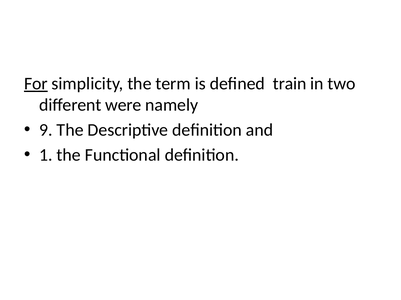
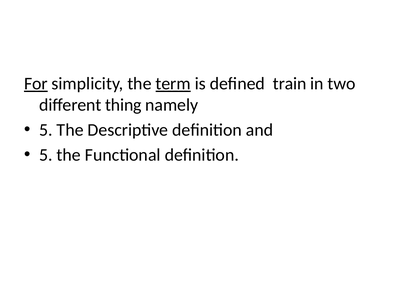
term underline: none -> present
were: were -> thing
9 at (46, 130): 9 -> 5
1 at (46, 155): 1 -> 5
